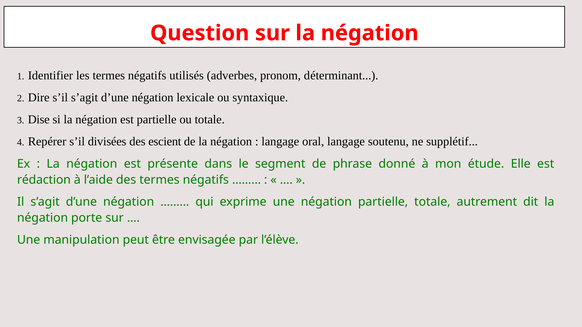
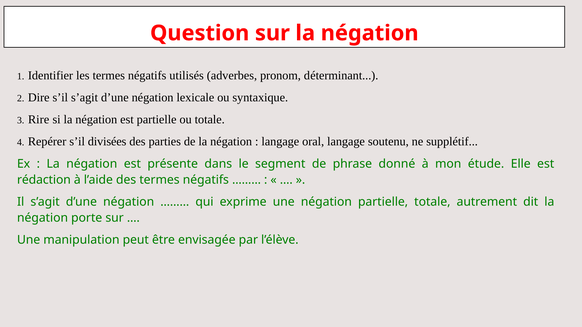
Dise: Dise -> Rire
escient: escient -> parties
